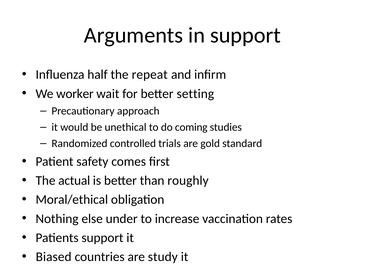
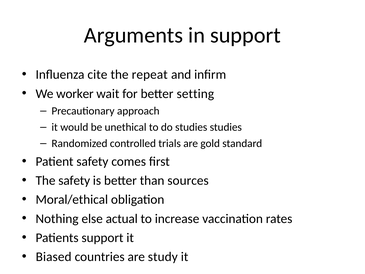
half: half -> cite
do coming: coming -> studies
The actual: actual -> safety
roughly: roughly -> sources
under: under -> actual
